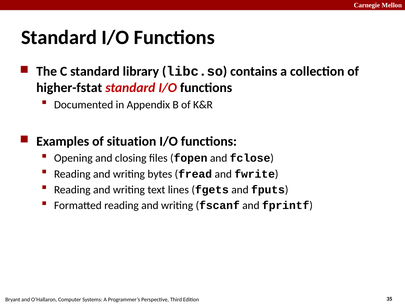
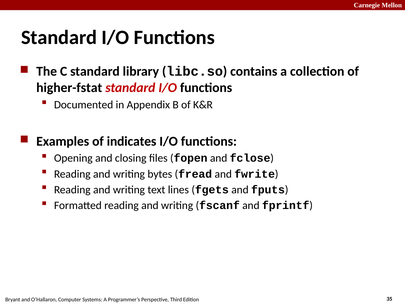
situation: situation -> indicates
